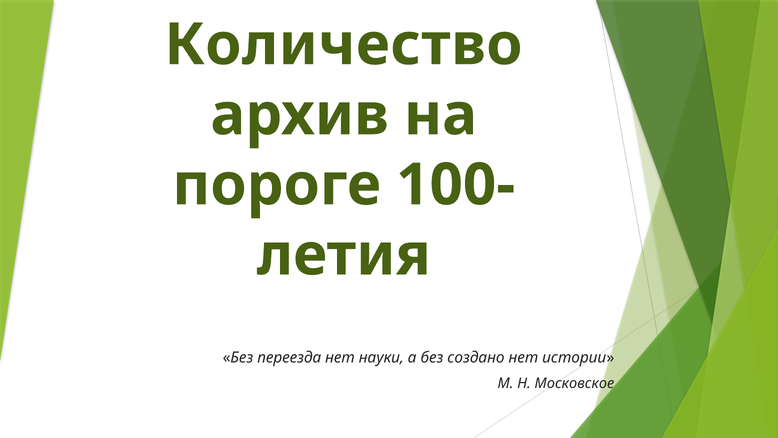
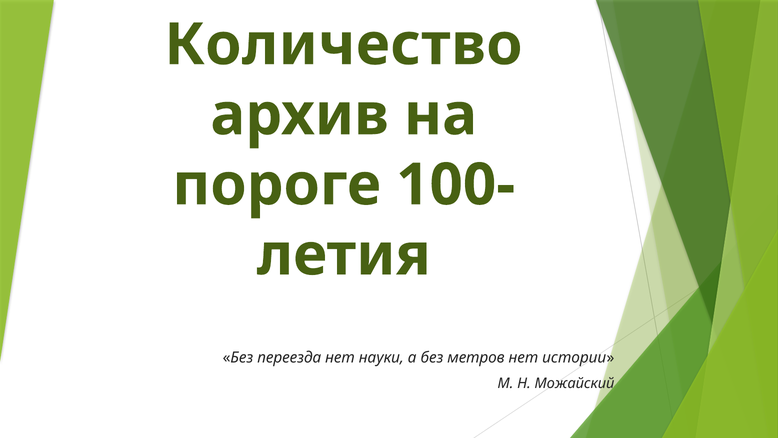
создано: создано -> метров
Московское: Московское -> Можайский
